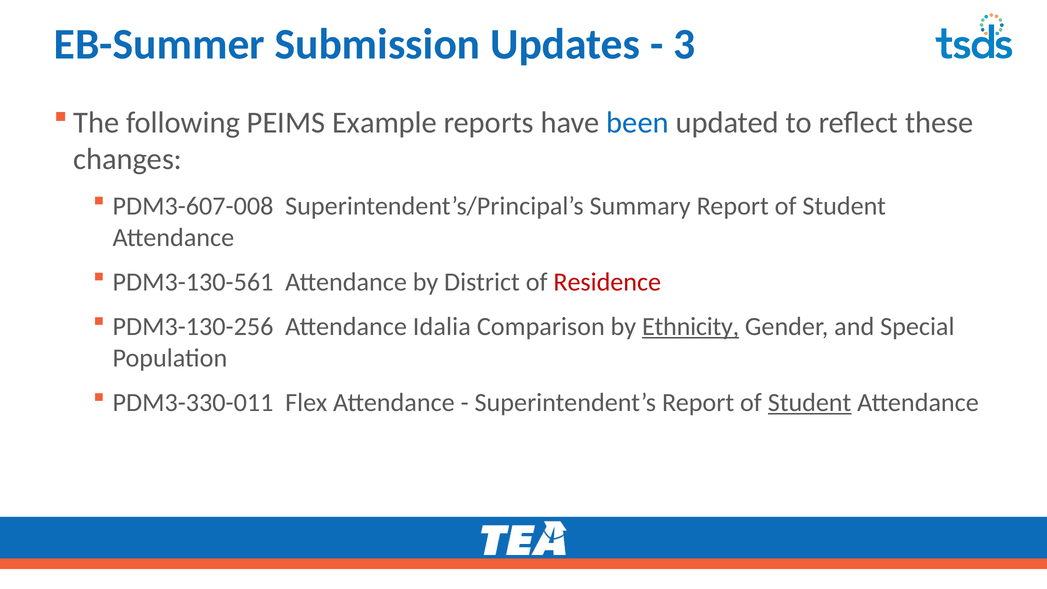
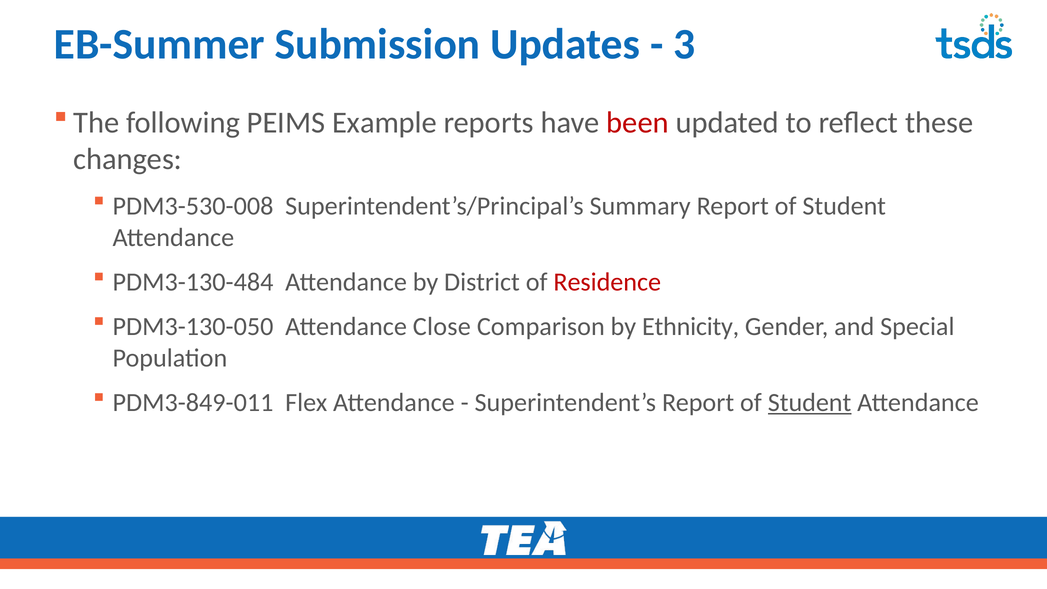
been colour: blue -> red
PDM3-607-008: PDM3-607-008 -> PDM3-530-008
PDM3-130-561: PDM3-130-561 -> PDM3-130-484
PDM3-130-256: PDM3-130-256 -> PDM3-130-050
Idalia: Idalia -> Close
Ethnicity underline: present -> none
PDM3-330-011: PDM3-330-011 -> PDM3-849-011
